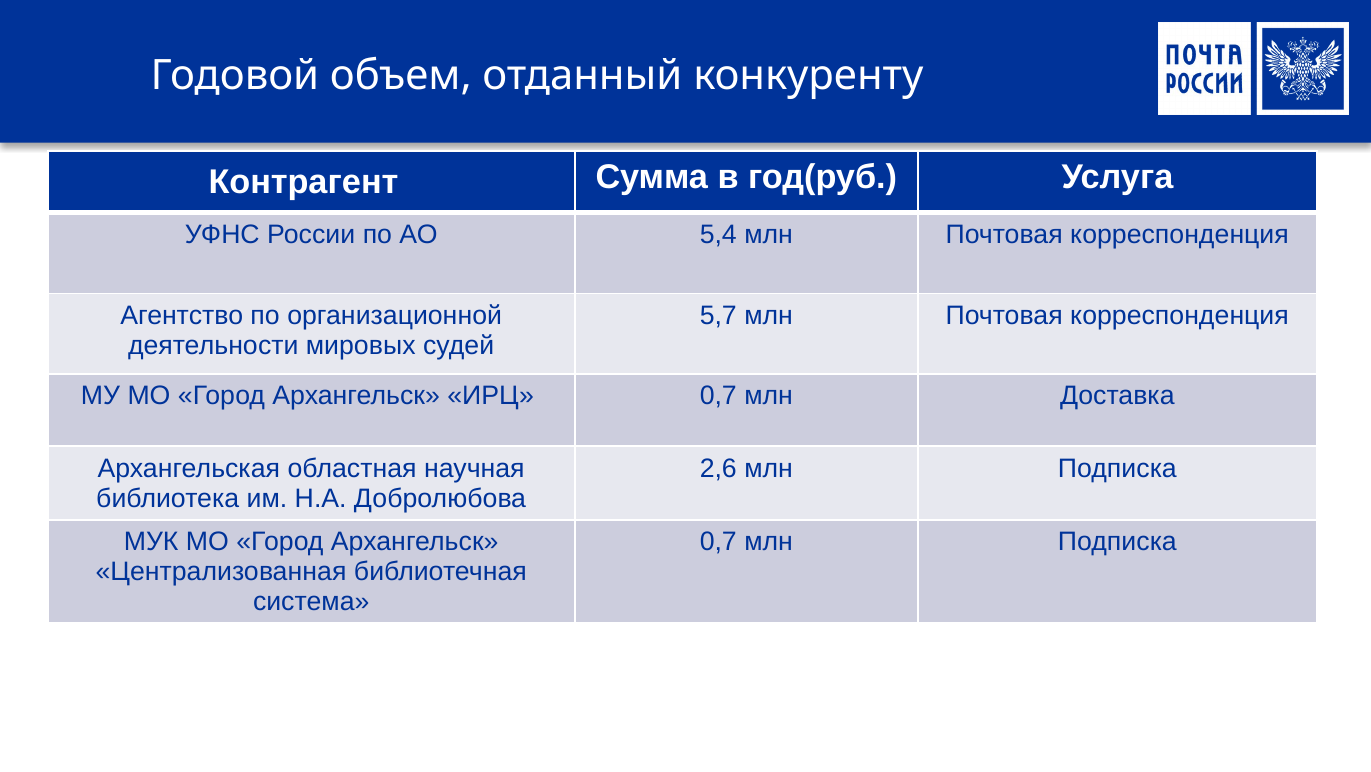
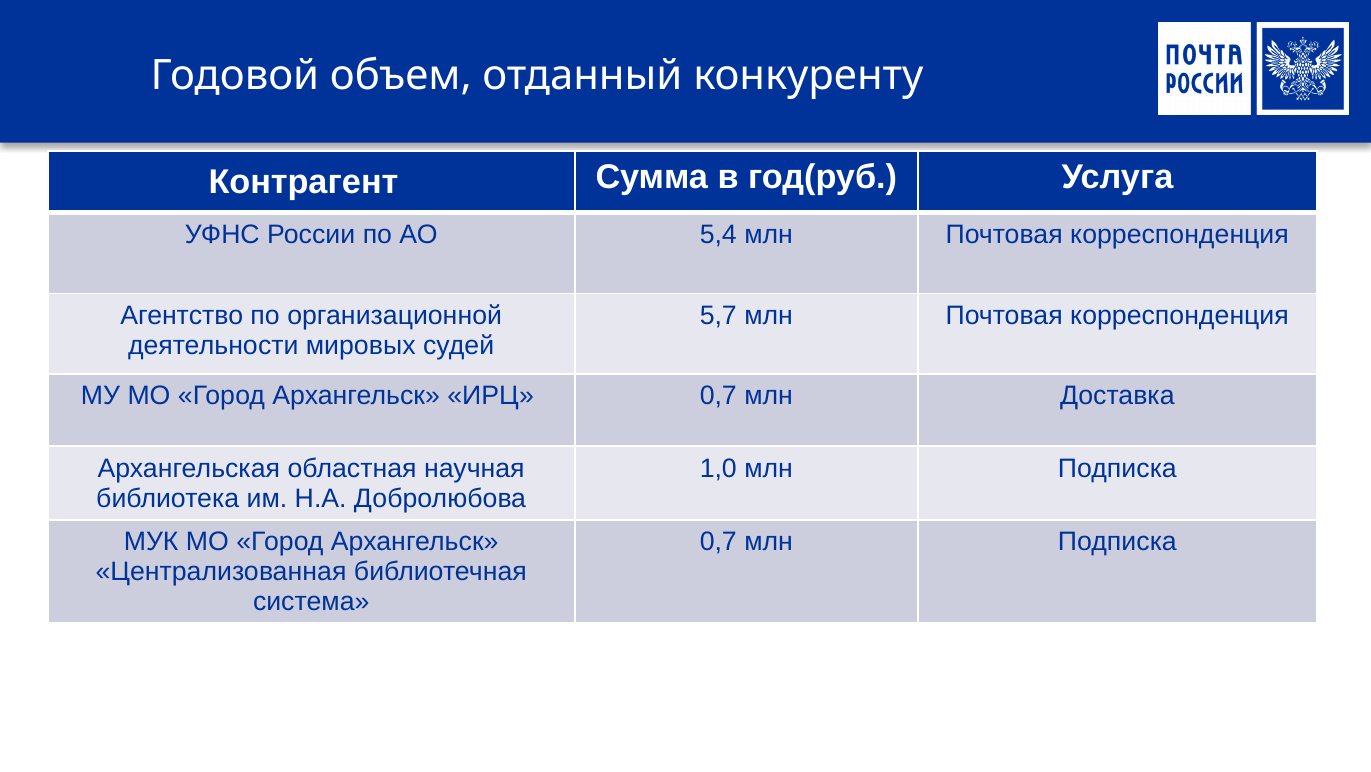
2,6: 2,6 -> 1,0
